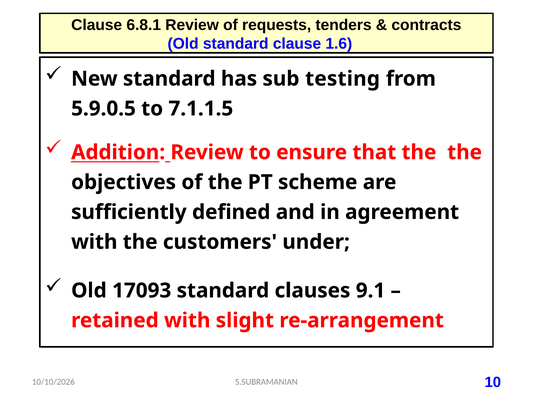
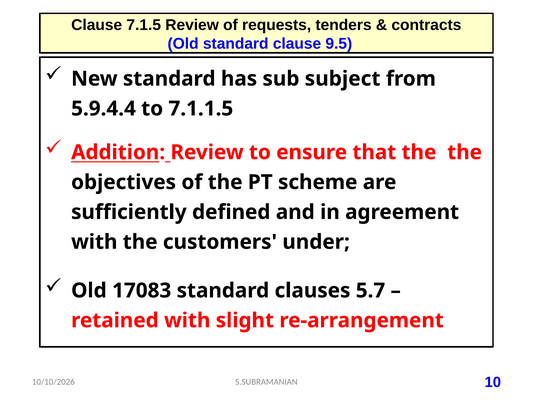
6.8.1: 6.8.1 -> 7.1.5
1.6: 1.6 -> 9.5
testing: testing -> subject
5.9.0.5: 5.9.0.5 -> 5.9.4.4
17093: 17093 -> 17083
9.1: 9.1 -> 5.7
